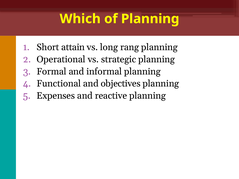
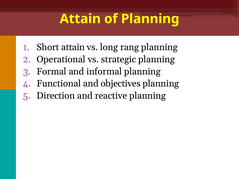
Which at (80, 19): Which -> Attain
Expenses: Expenses -> Direction
